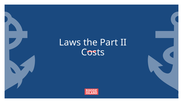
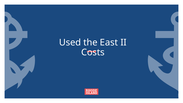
Laws: Laws -> Used
Part: Part -> East
